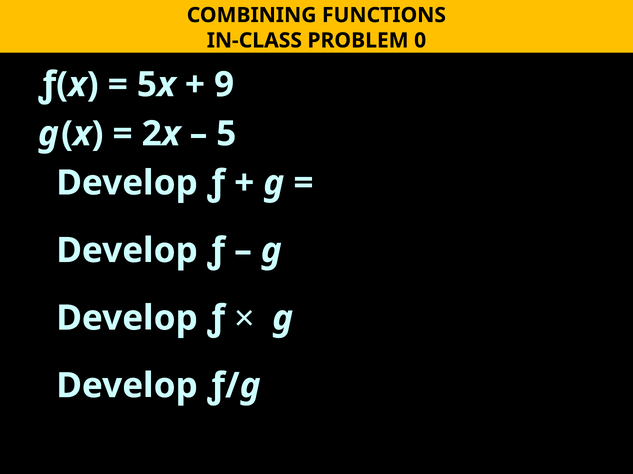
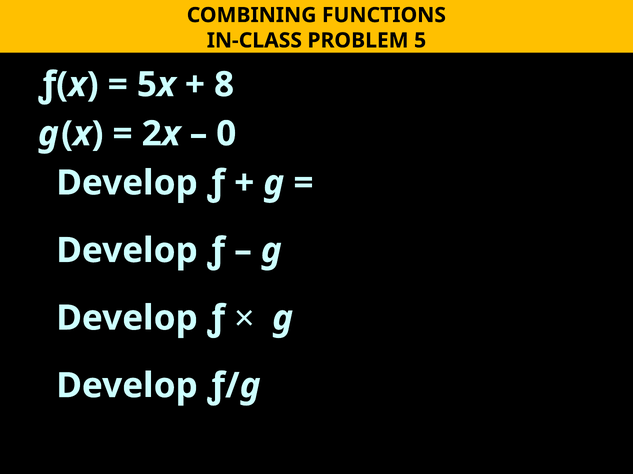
0: 0 -> 5
9: 9 -> 8
5: 5 -> 0
